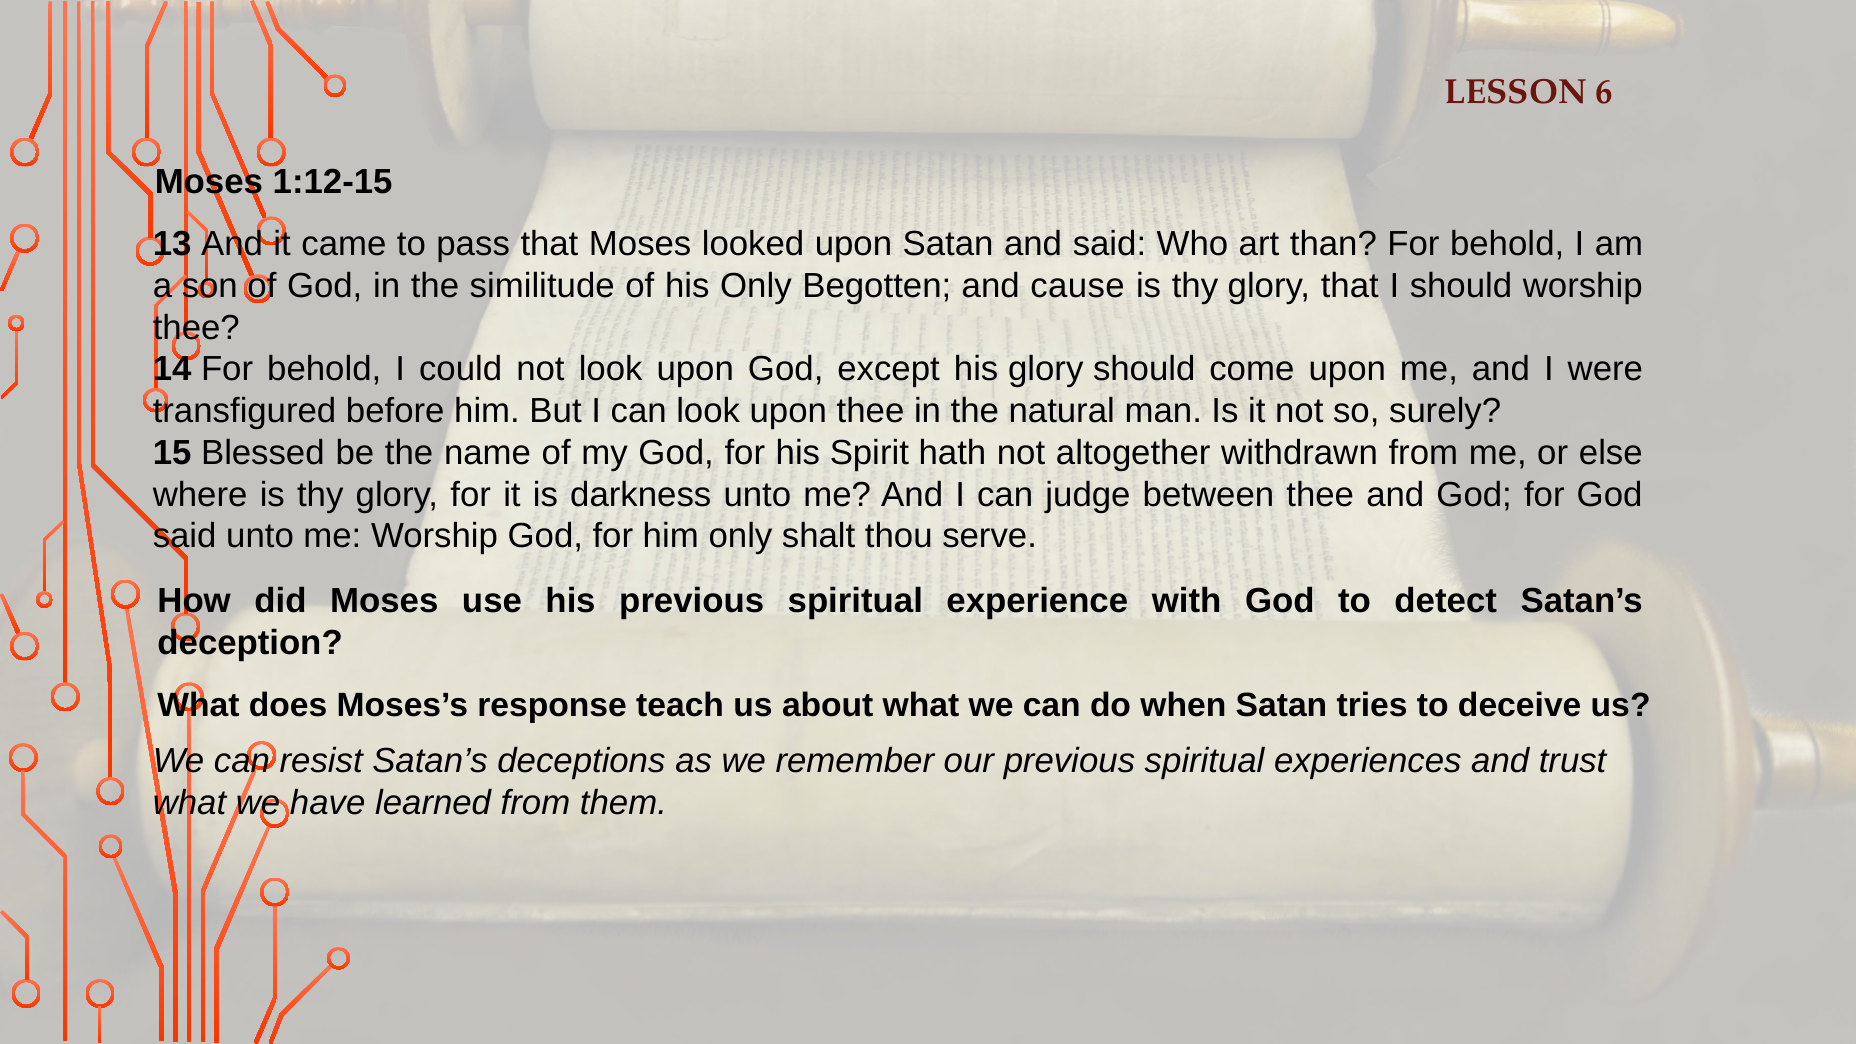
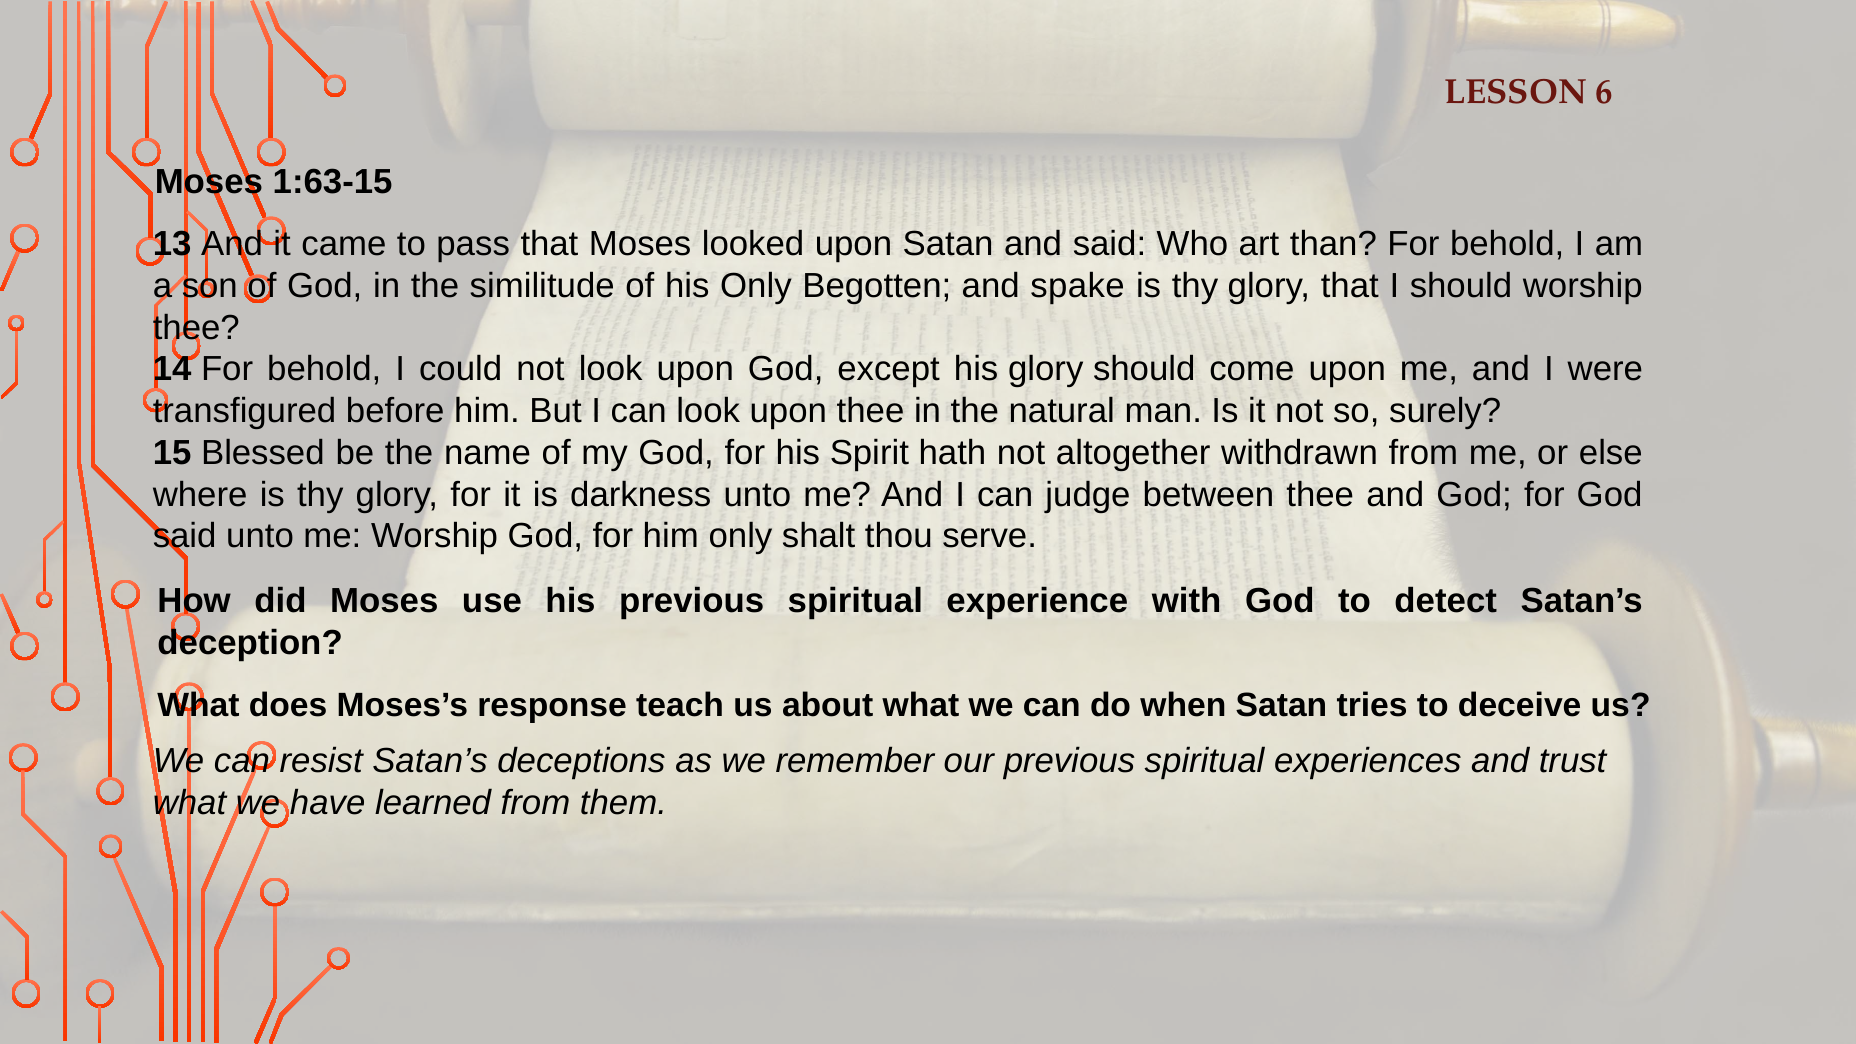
1:12-15: 1:12-15 -> 1:63-15
cause: cause -> spake
